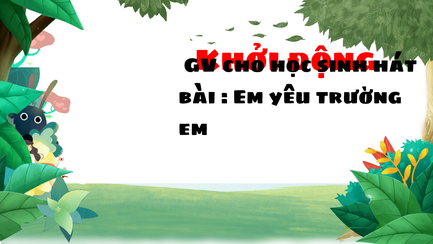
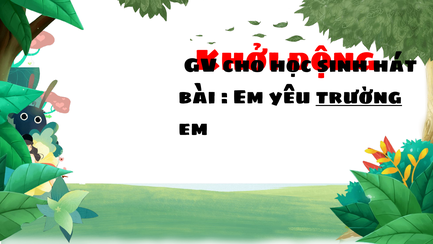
trường underline: none -> present
